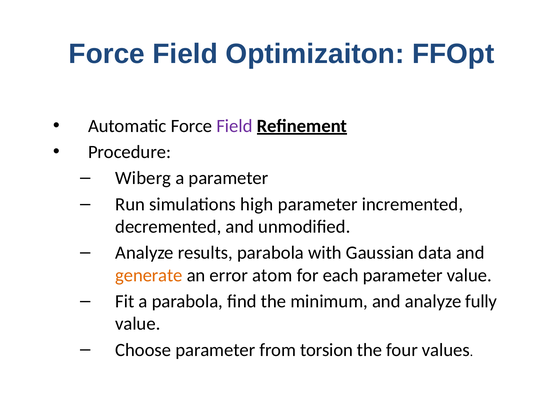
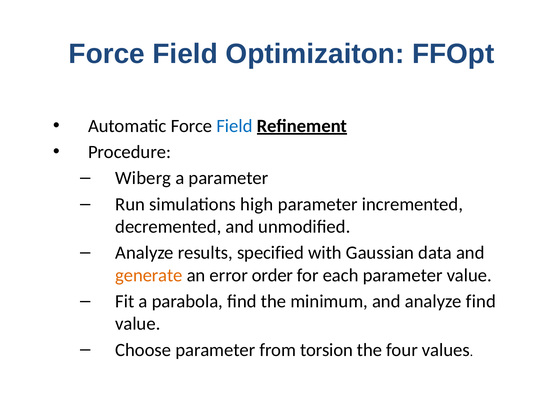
Field at (235, 126) colour: purple -> blue
results parabola: parabola -> specified
atom: atom -> order
analyze fully: fully -> find
